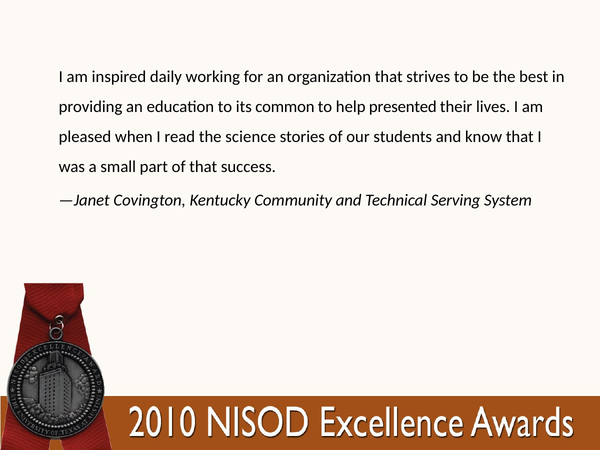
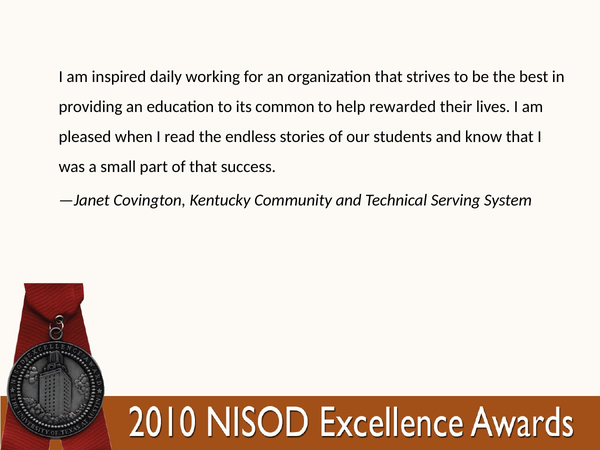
presented: presented -> rewarded
science: science -> endless
